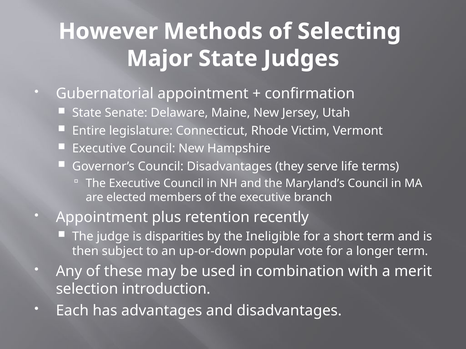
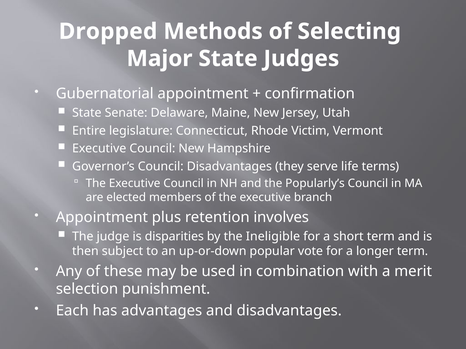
However: However -> Dropped
Maryland’s: Maryland’s -> Popularly’s
recently: recently -> involves
introduction: introduction -> punishment
